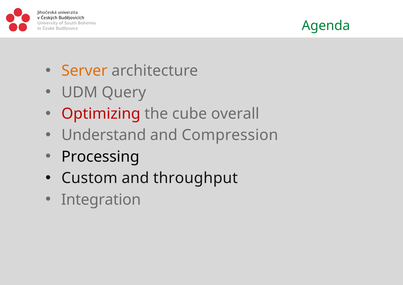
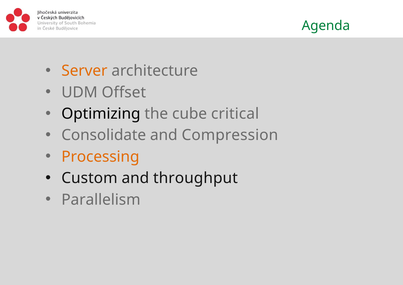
Query: Query -> Offset
Optimizing colour: red -> black
overall: overall -> critical
Understand: Understand -> Consolidate
Processing colour: black -> orange
Integration: Integration -> Parallelism
